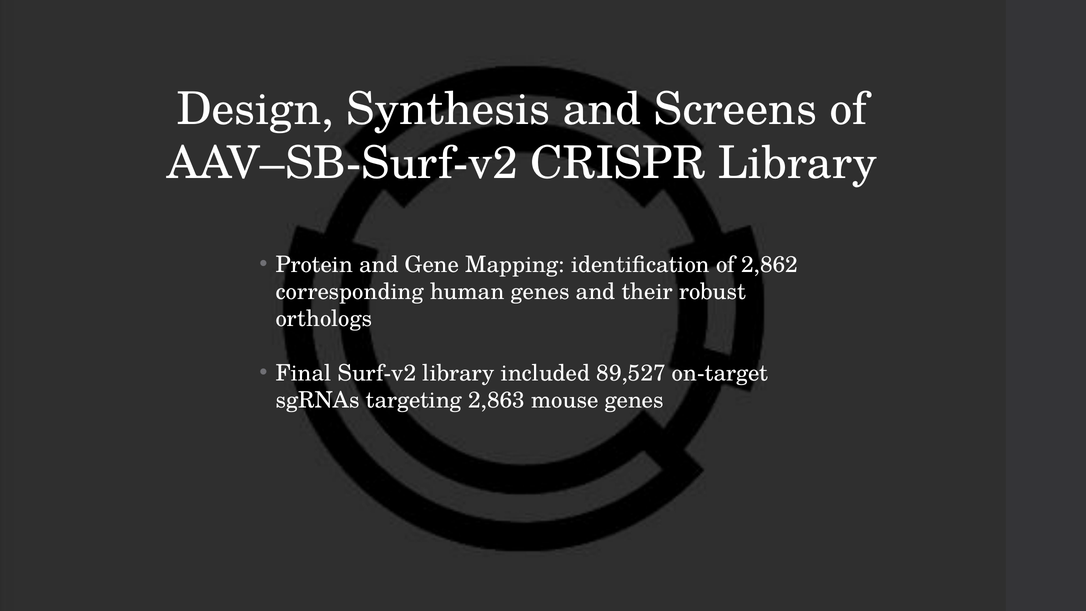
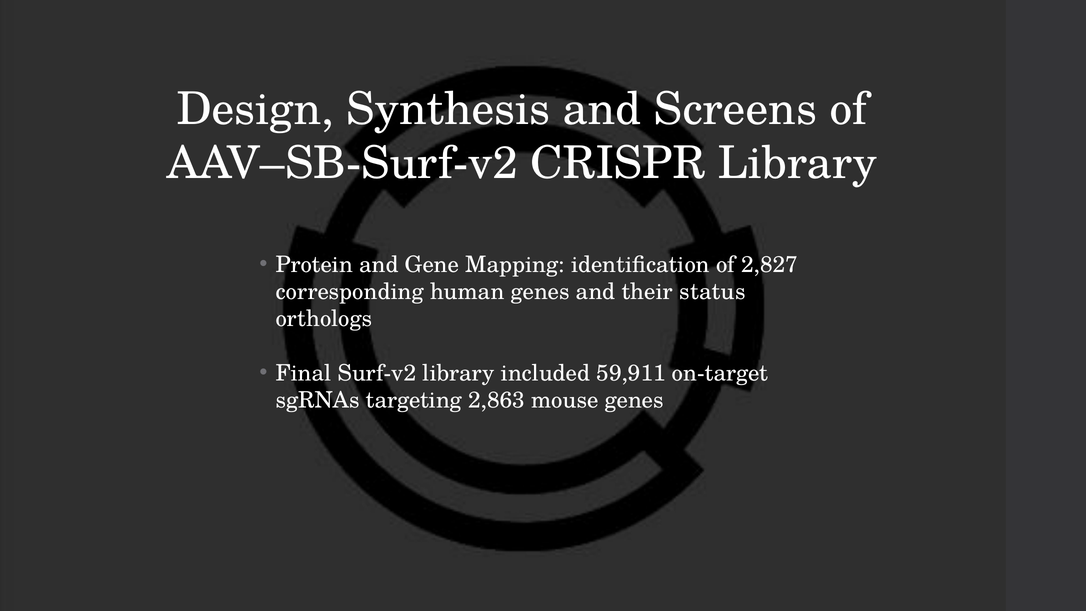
2,862: 2,862 -> 2,827
robust: robust -> status
89,527: 89,527 -> 59,911
